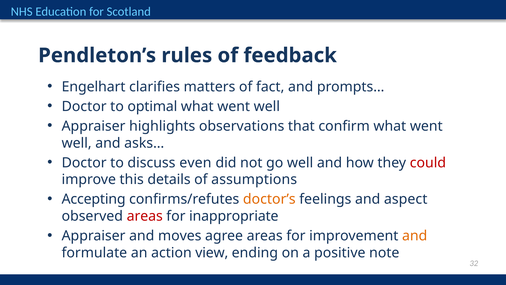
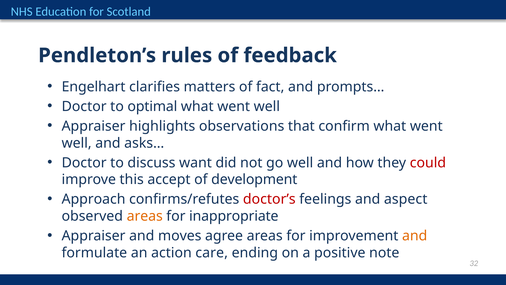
even: even -> want
details: details -> accept
assumptions: assumptions -> development
Accepting: Accepting -> Approach
doctor’s colour: orange -> red
areas at (145, 216) colour: red -> orange
view: view -> care
